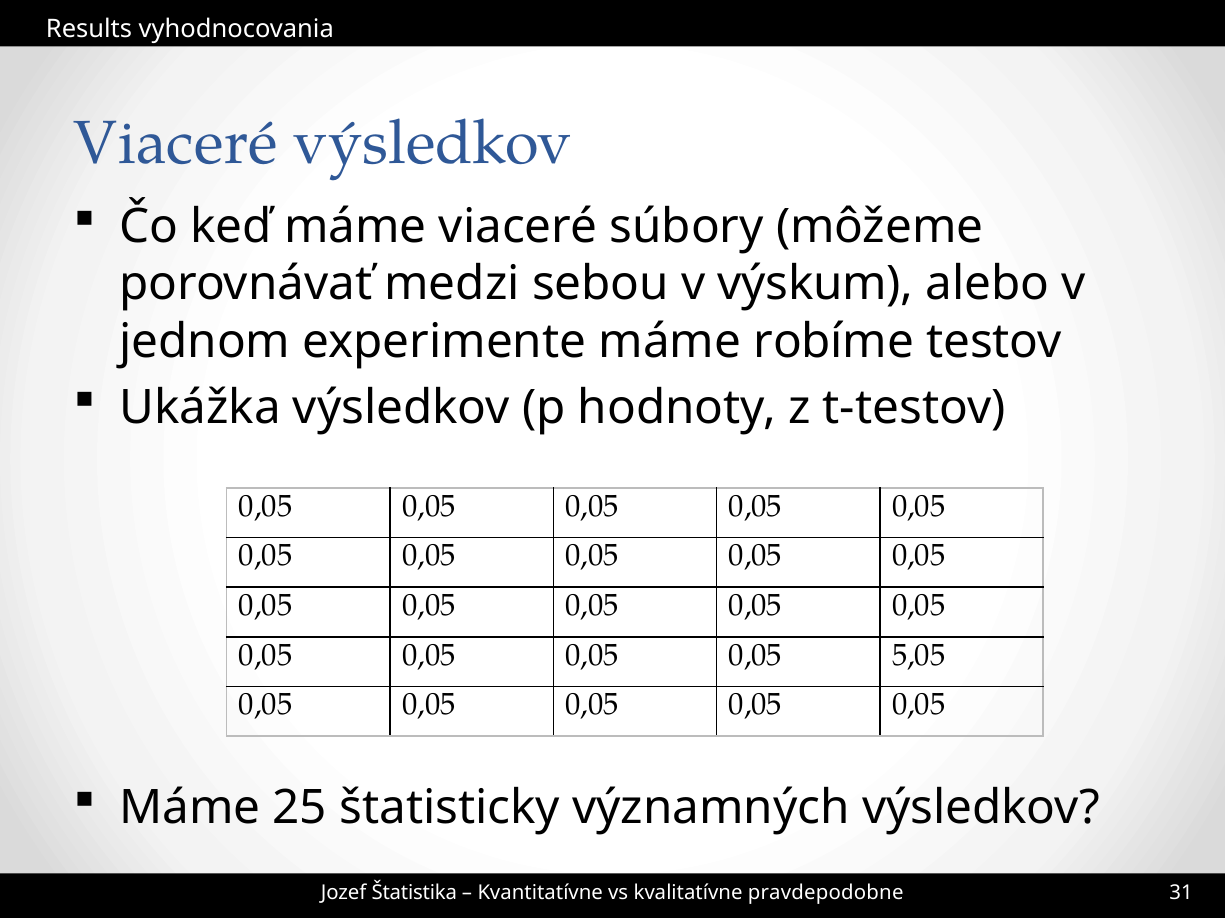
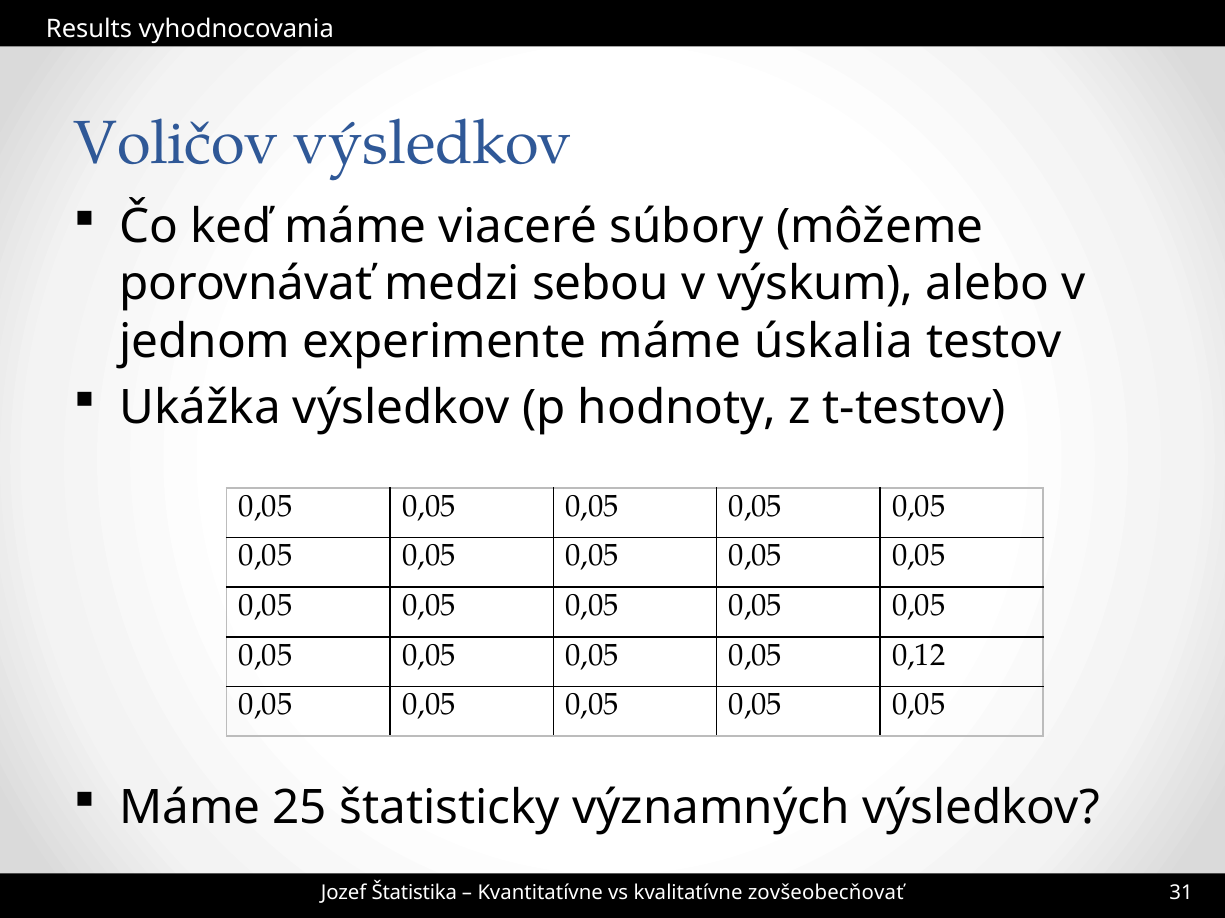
Viaceré at (176, 144): Viaceré -> Voličov
robíme: robíme -> úskalia
5,05: 5,05 -> 0,12
pravdepodobne: pravdepodobne -> zovšeobecňovať
